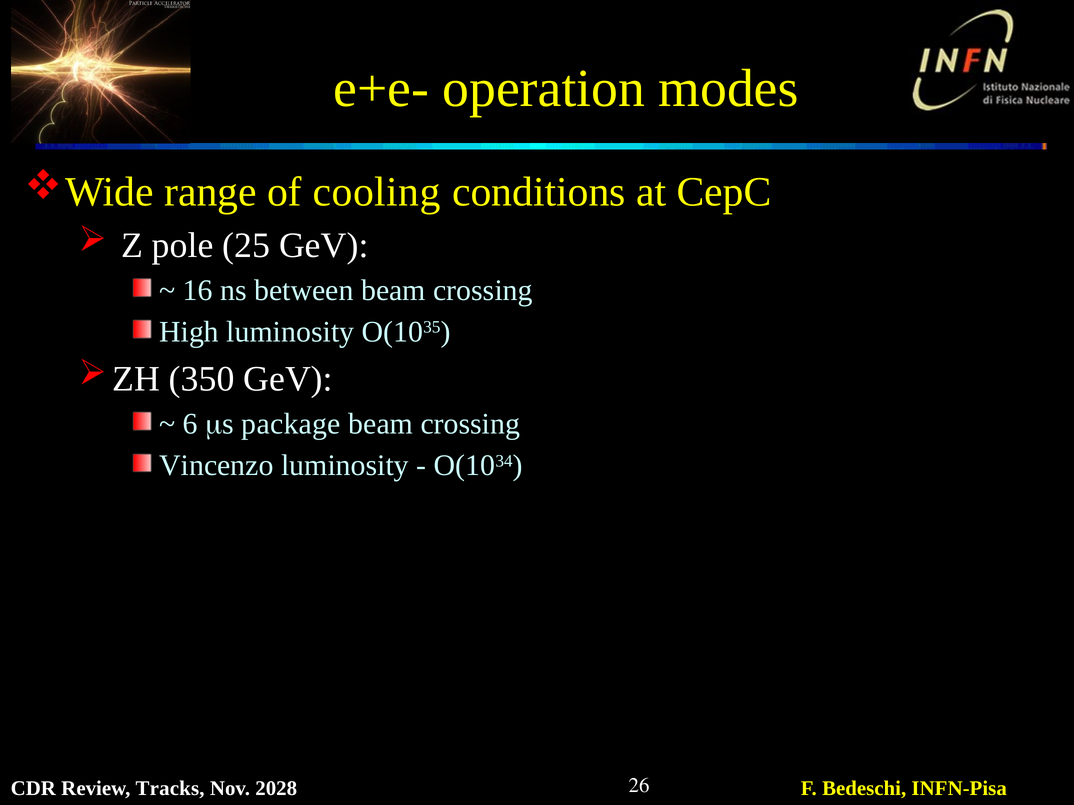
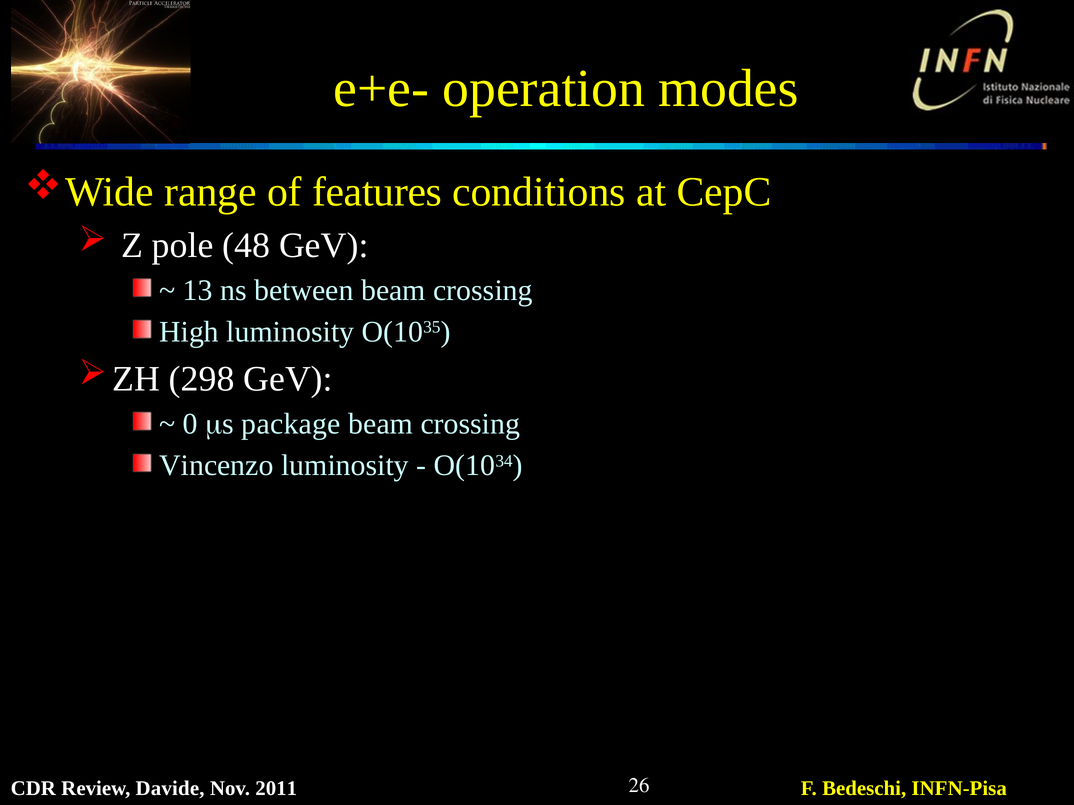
cooling: cooling -> features
25: 25 -> 48
16: 16 -> 13
350: 350 -> 298
6: 6 -> 0
Tracks: Tracks -> Davide
2028: 2028 -> 2011
